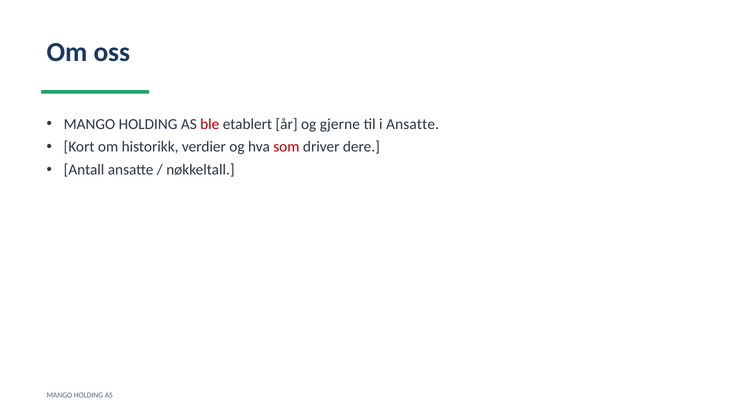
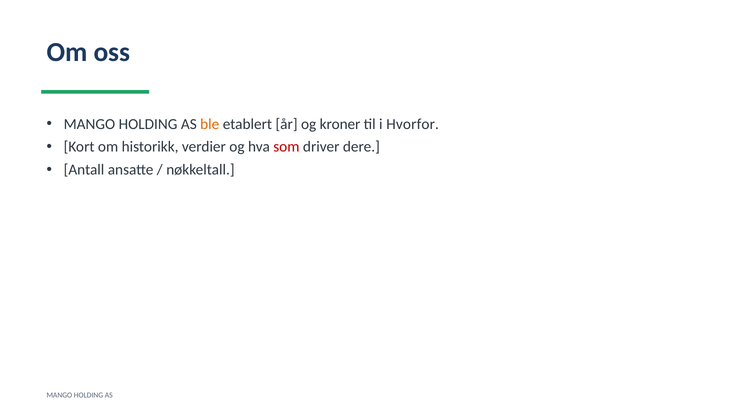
ble colour: red -> orange
gjerne: gjerne -> kroner
i Ansatte: Ansatte -> Hvorfor
